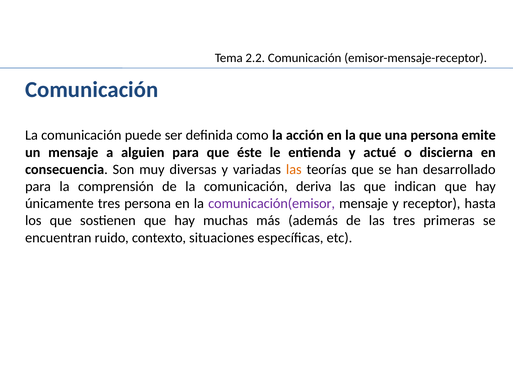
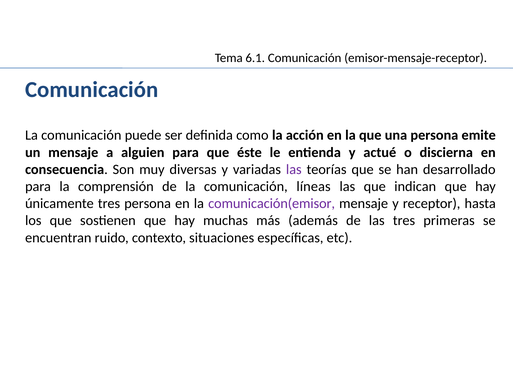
2.2: 2.2 -> 6.1
las at (294, 170) colour: orange -> purple
deriva: deriva -> líneas
